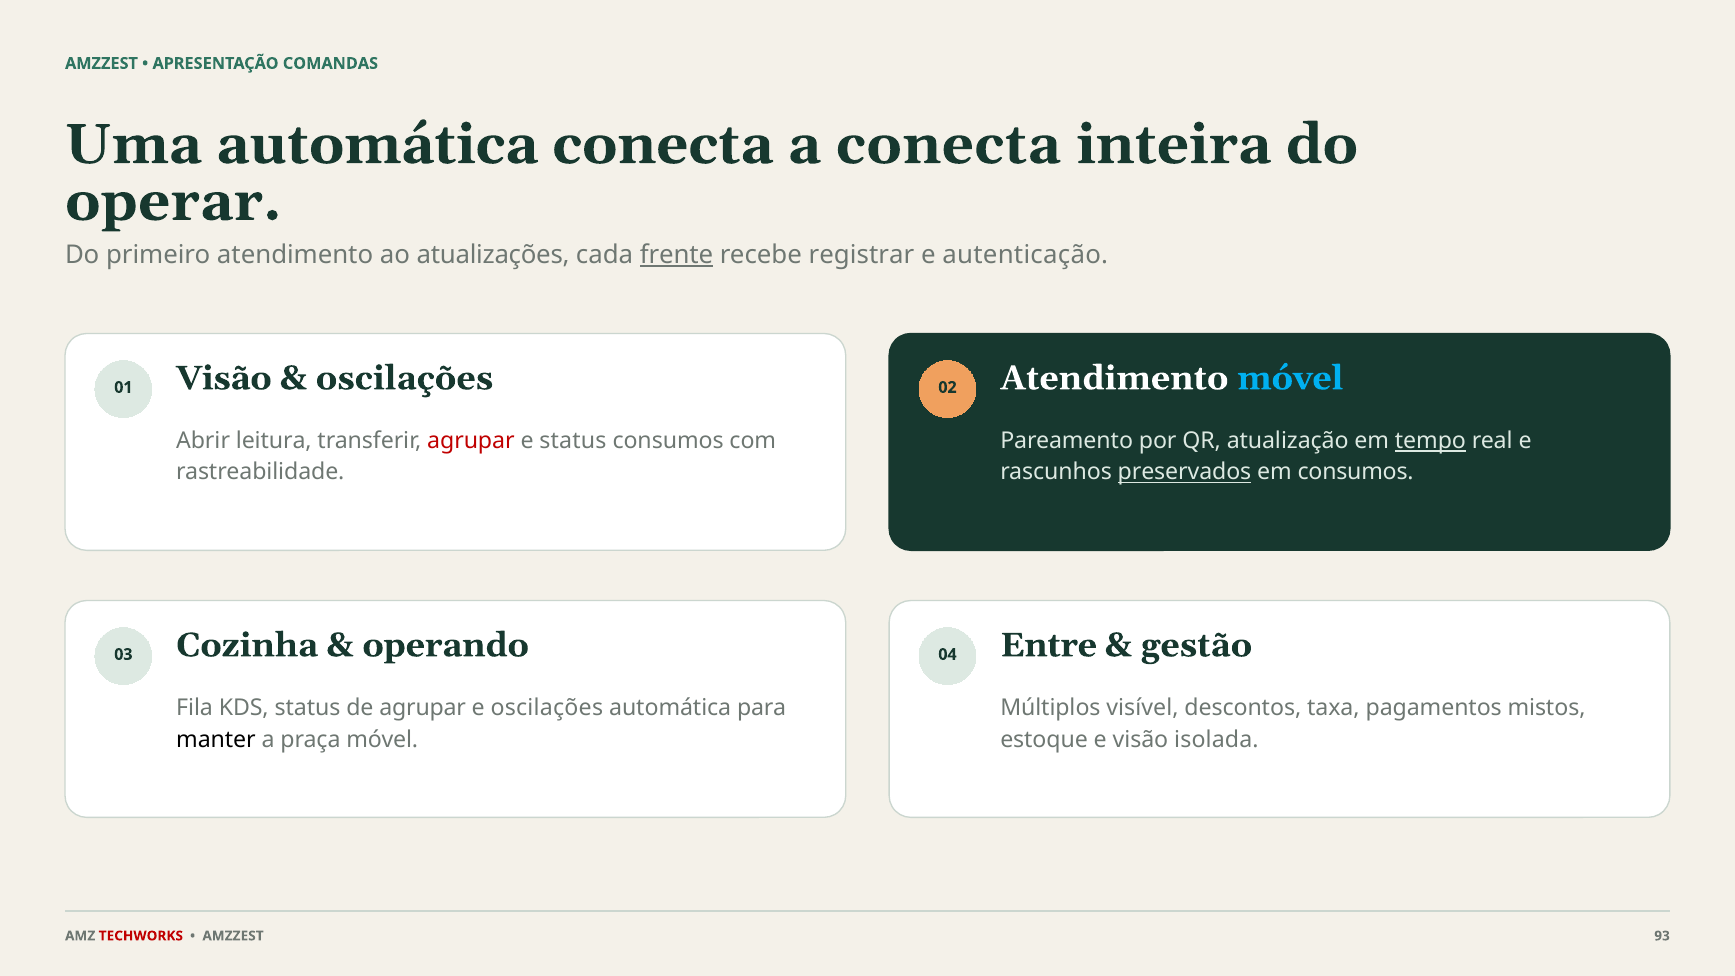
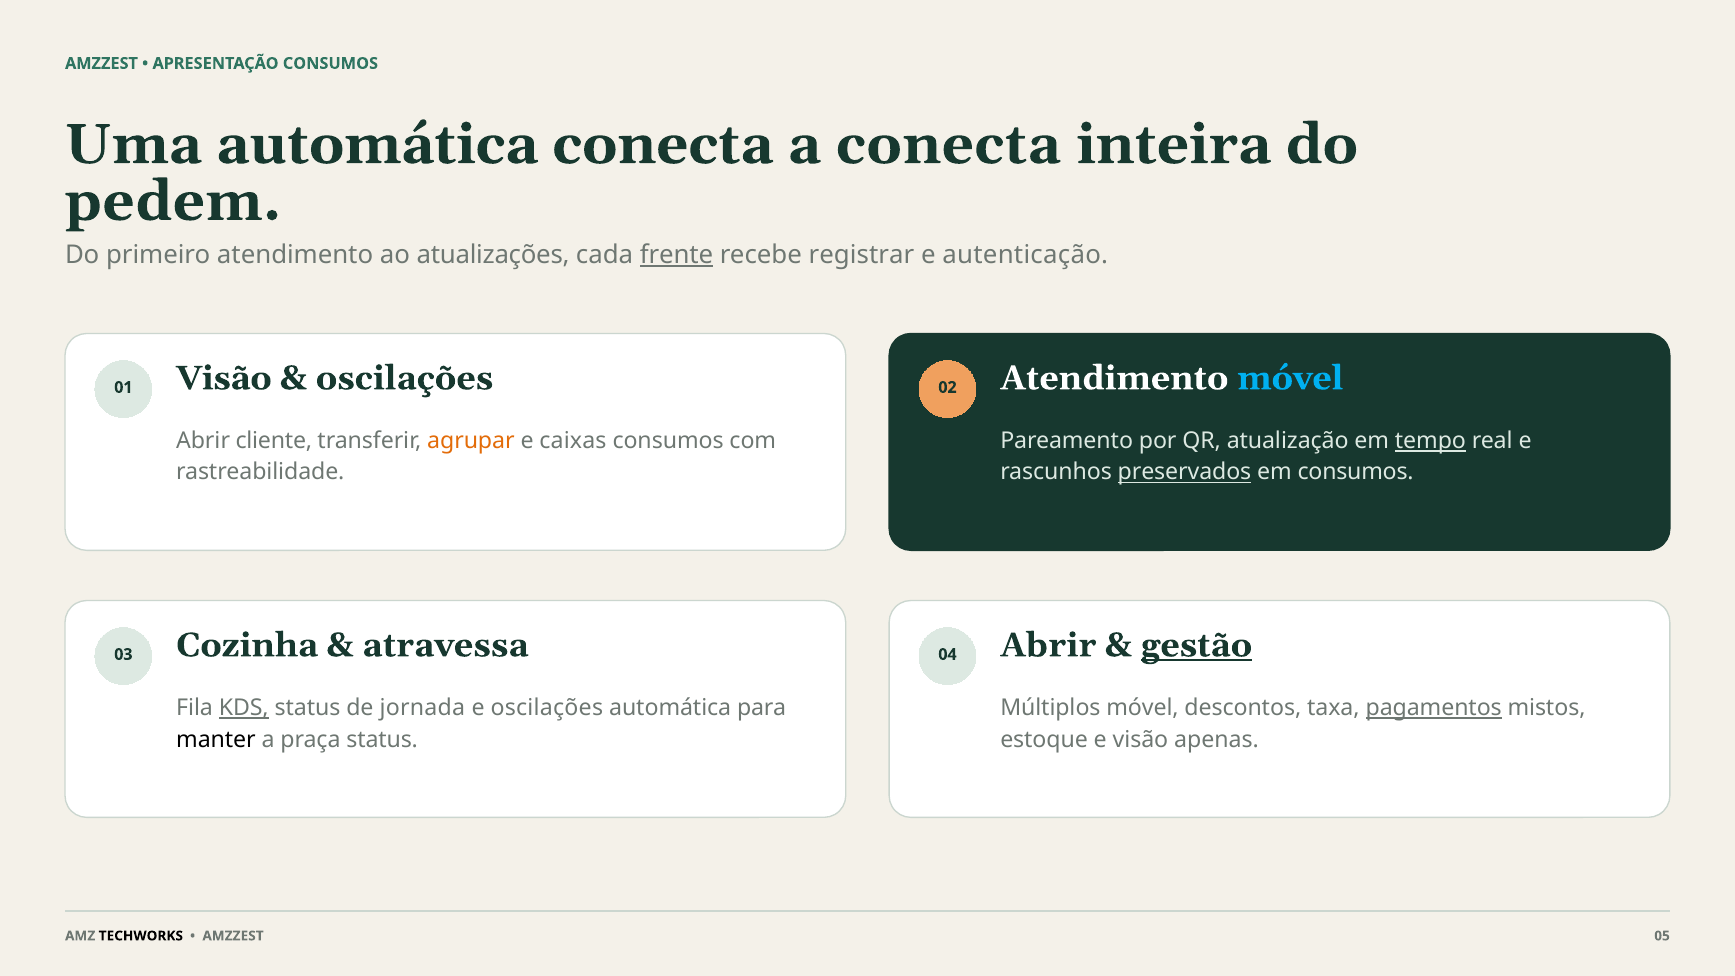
APRESENTAÇÃO COMANDAS: COMANDAS -> CONSUMOS
operar: operar -> pedem
leitura: leitura -> cliente
agrupar at (471, 441) colour: red -> orange
e status: status -> caixas
operando: operando -> atravessa
04 Entre: Entre -> Abrir
gestão underline: none -> present
KDS underline: none -> present
de agrupar: agrupar -> jornada
Múltiplos visível: visível -> móvel
pagamentos underline: none -> present
praça móvel: móvel -> status
isolada: isolada -> apenas
TECHWORKS colour: red -> black
93: 93 -> 05
